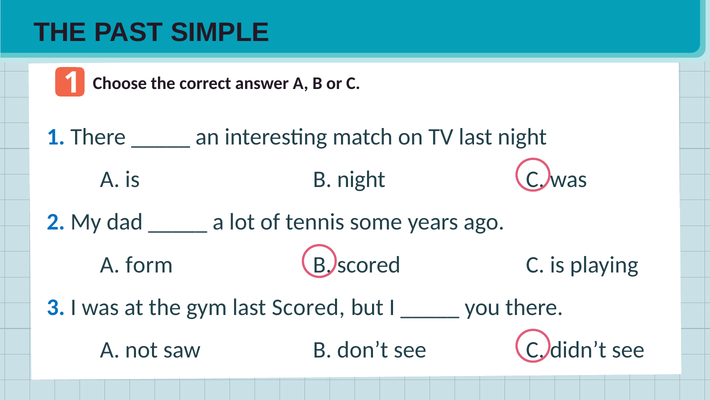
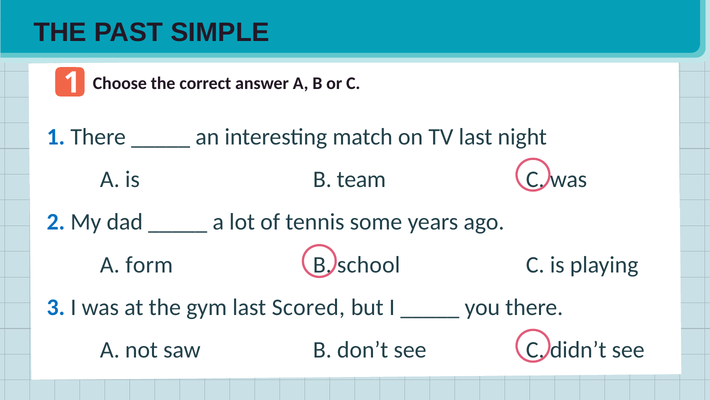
B night: night -> team
scored at (369, 264): scored -> school
